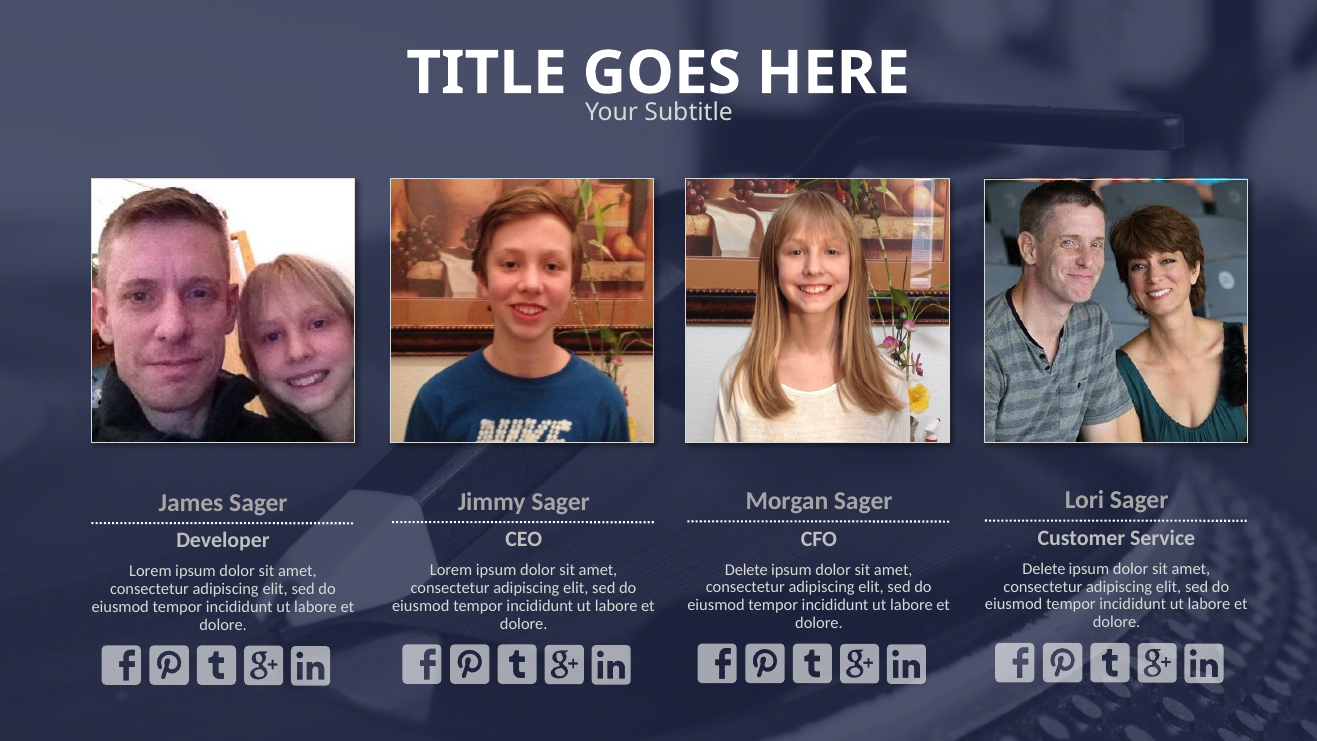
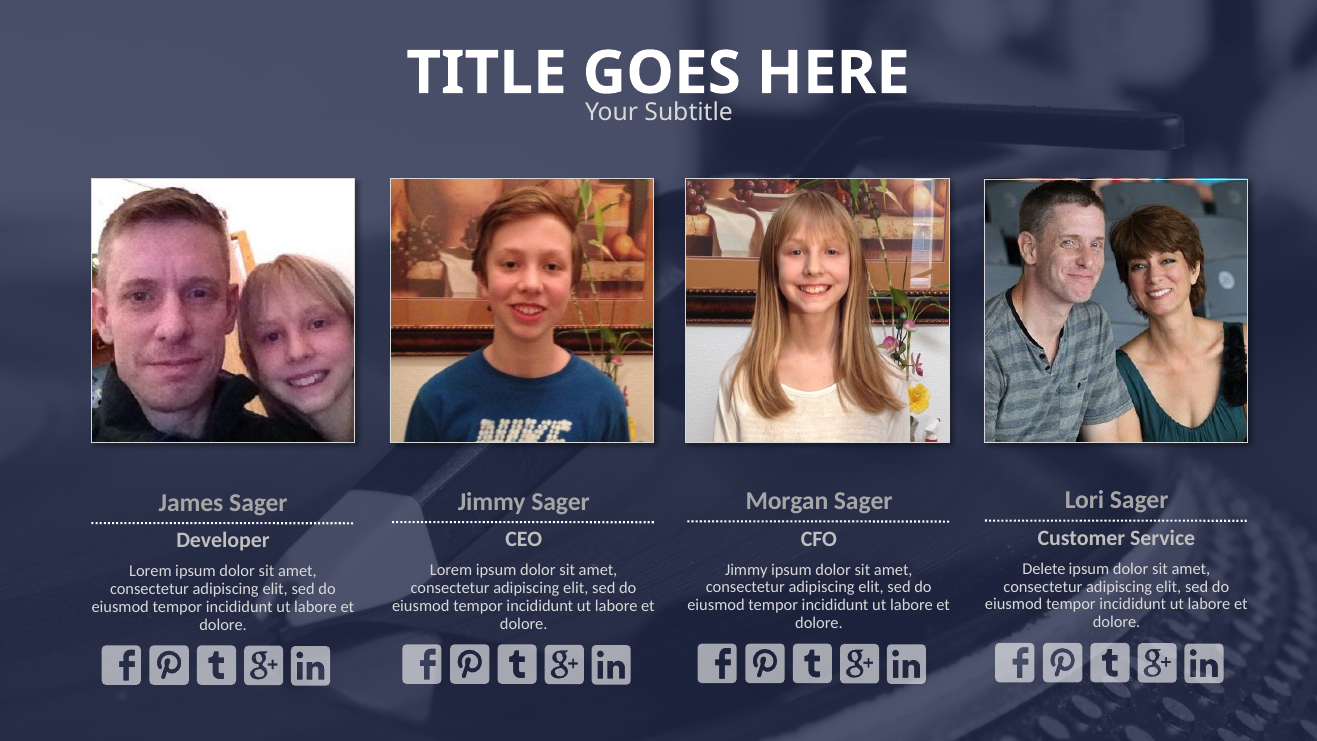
Delete at (746, 570): Delete -> Jimmy
